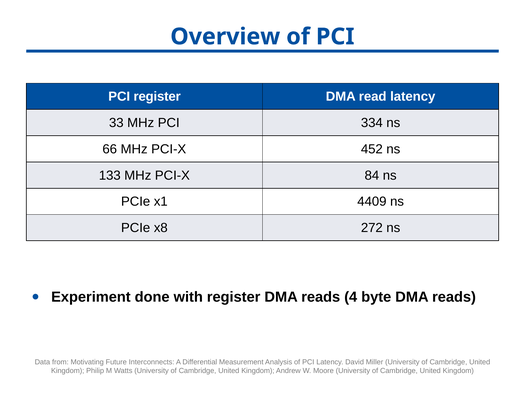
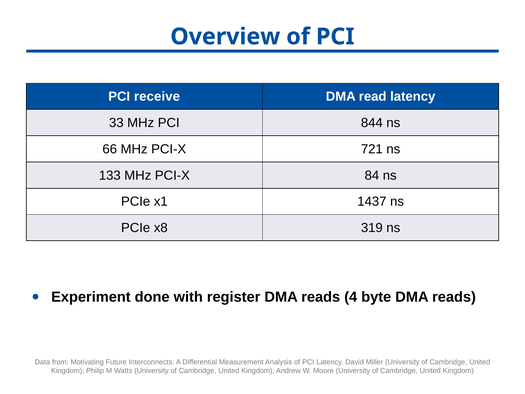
PCI register: register -> receive
334: 334 -> 844
452: 452 -> 721
4409: 4409 -> 1437
272: 272 -> 319
